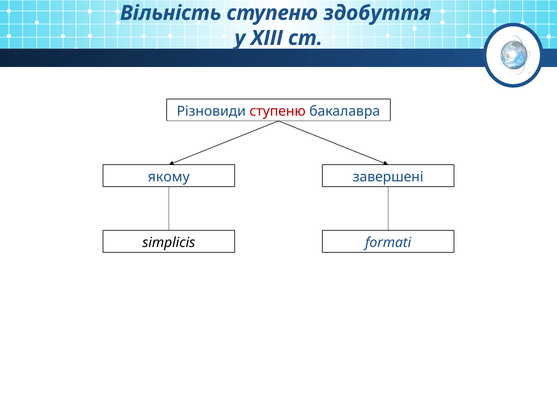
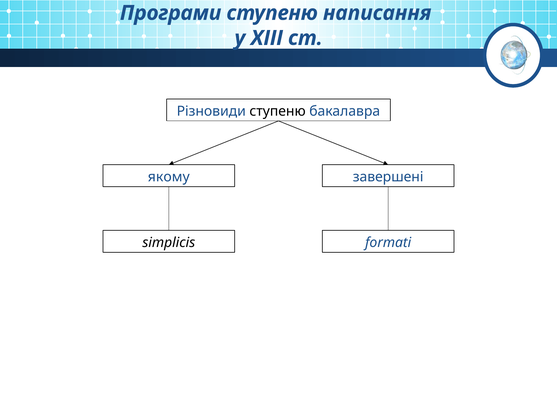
Вільність: Вільність -> Програми
здобуття: здобуття -> написання
ступеню at (278, 111) colour: red -> black
